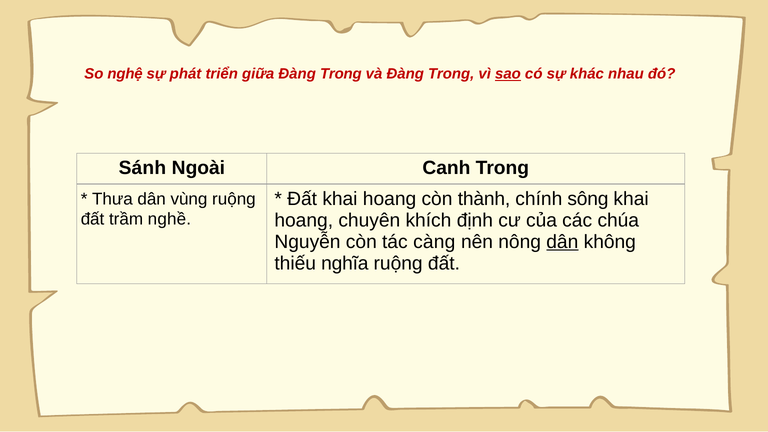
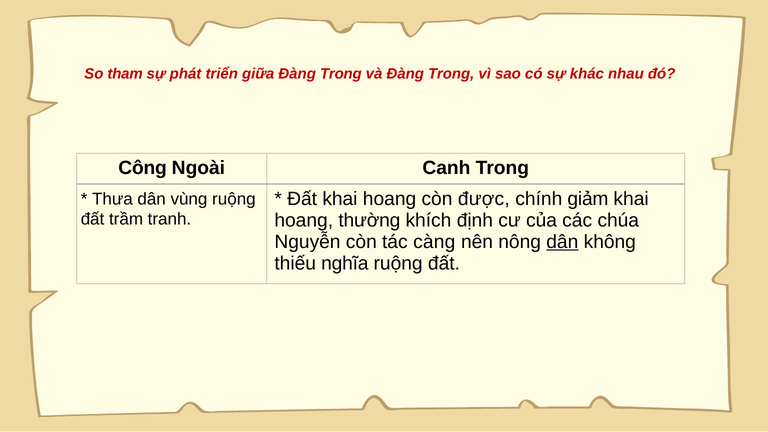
nghệ: nghệ -> tham
sao underline: present -> none
Sánh: Sánh -> Công
thành: thành -> được
sông: sông -> giảm
nghề: nghề -> tranh
chuyên: chuyên -> thường
